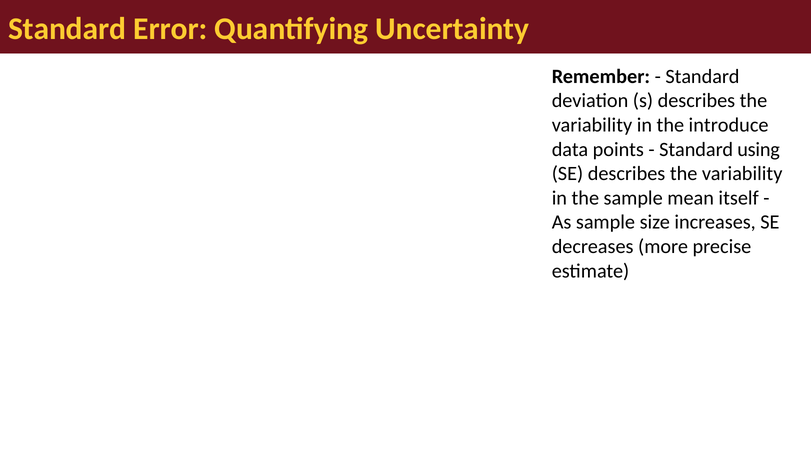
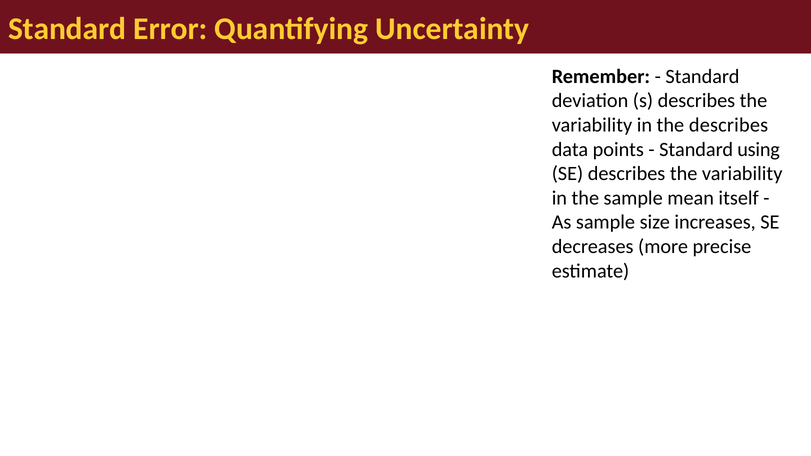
the introduce: introduce -> describes
